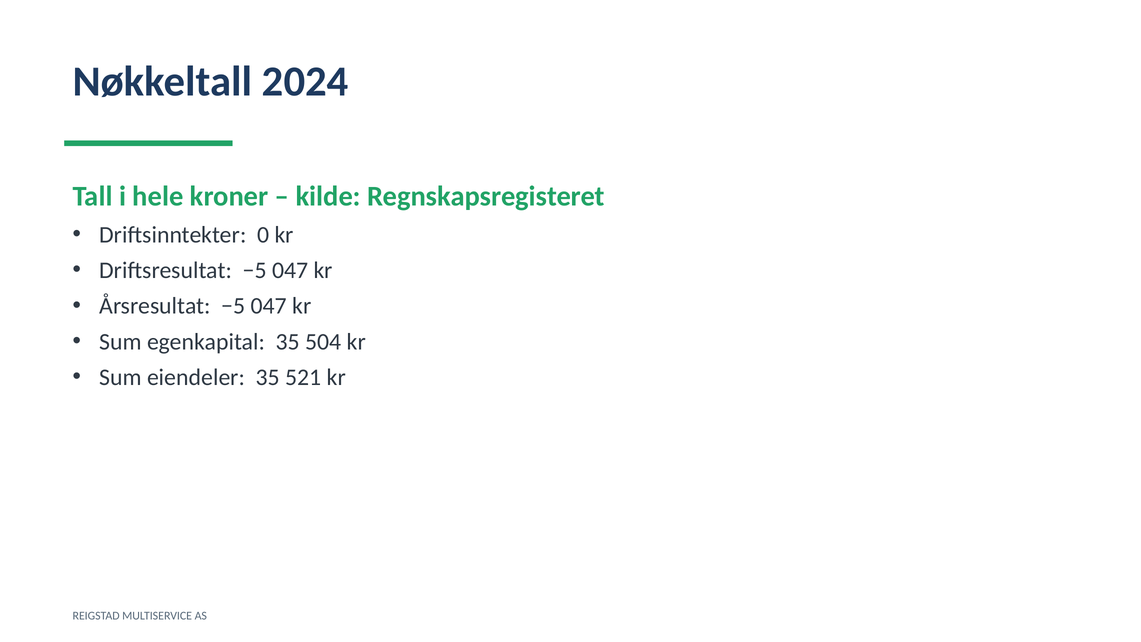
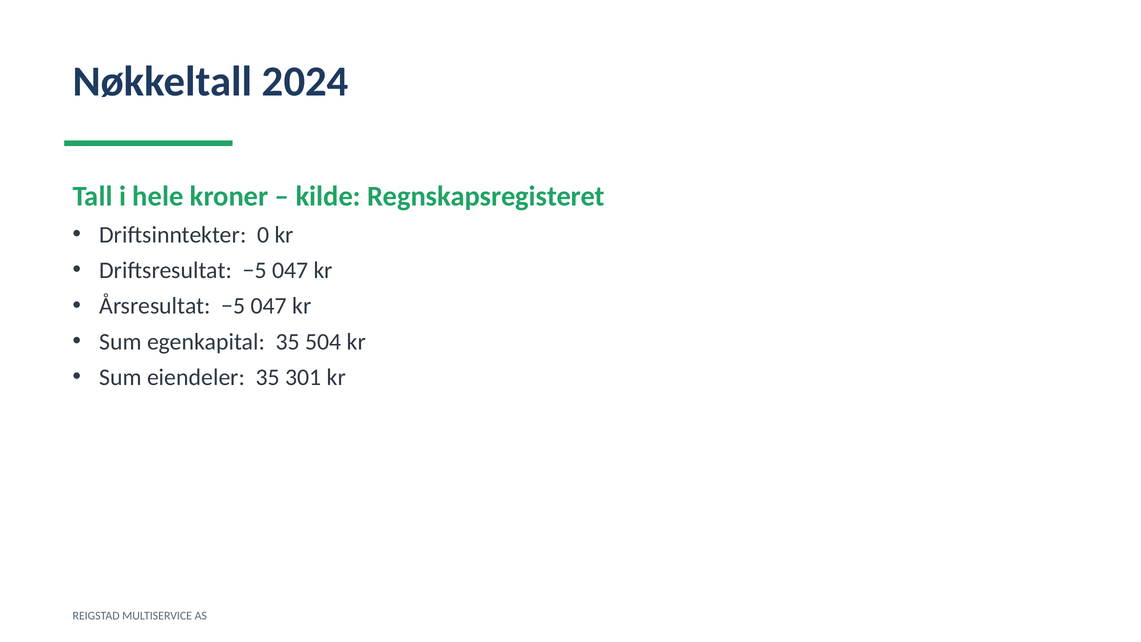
521: 521 -> 301
